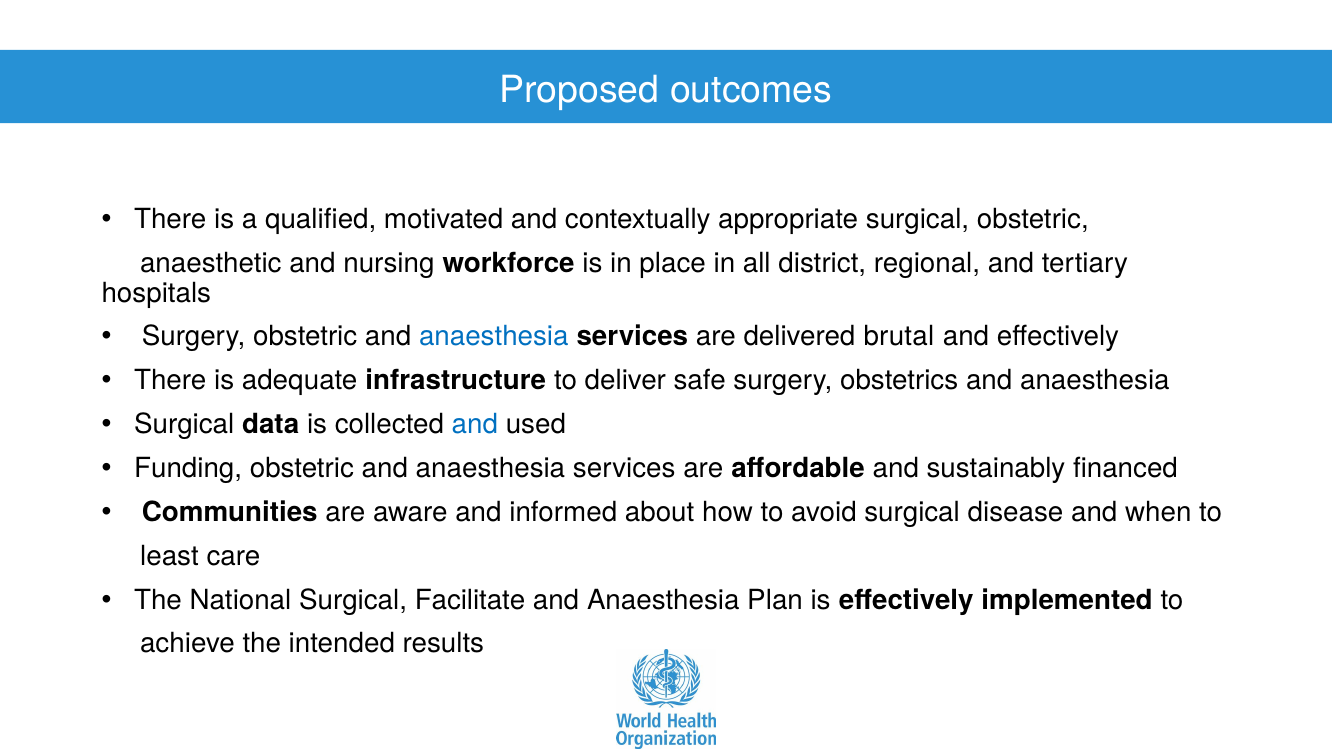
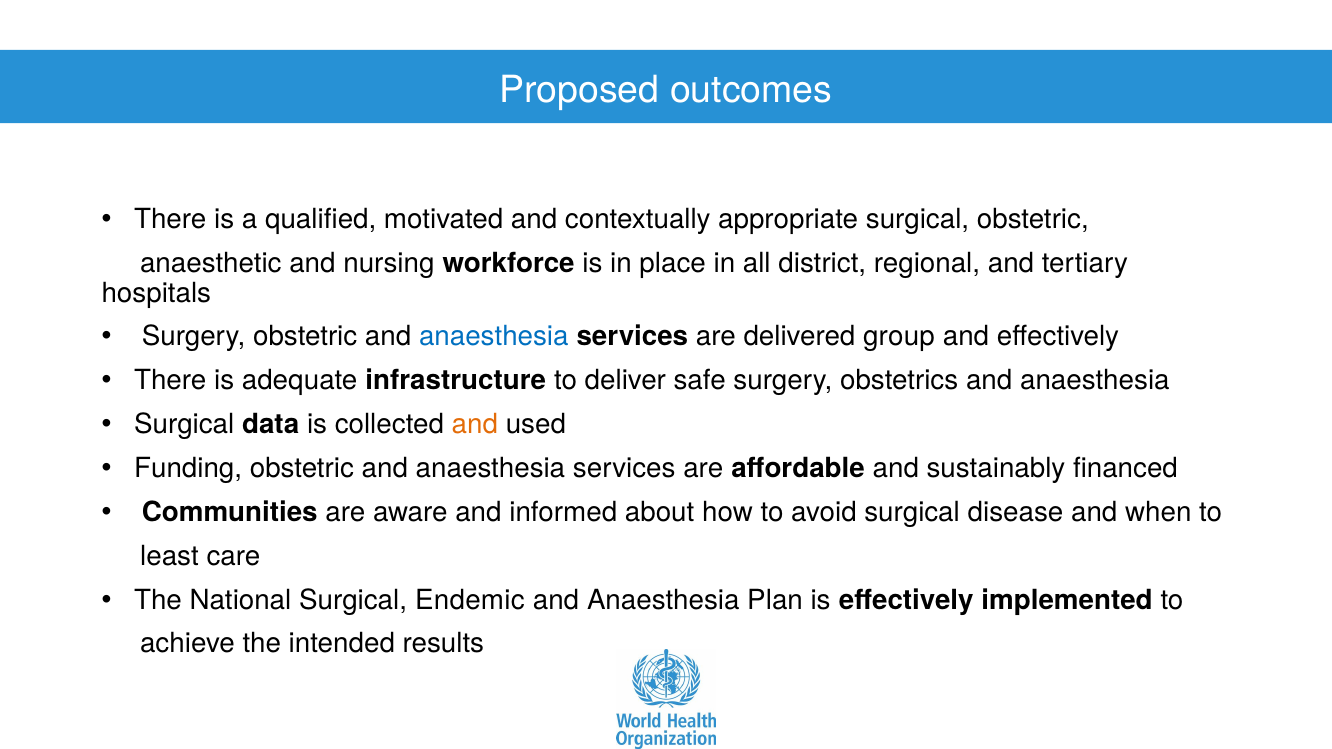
brutal: brutal -> group
and at (475, 425) colour: blue -> orange
Facilitate: Facilitate -> Endemic
